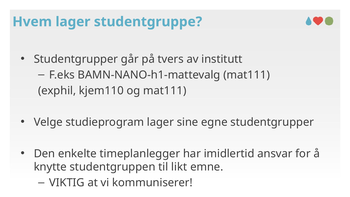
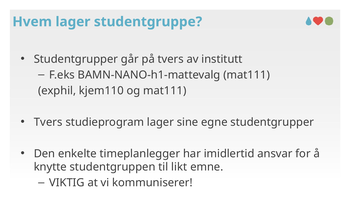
Velge at (48, 122): Velge -> Tvers
